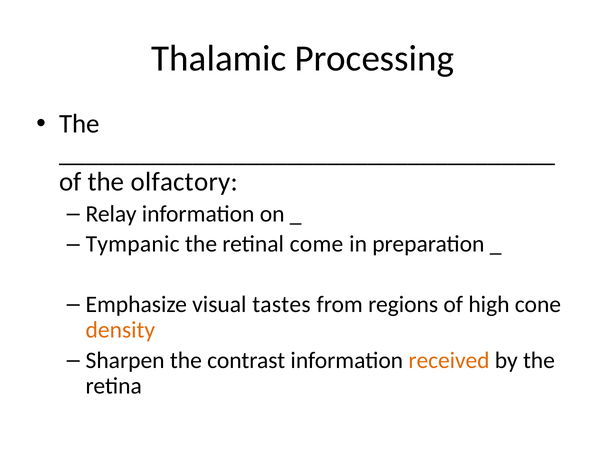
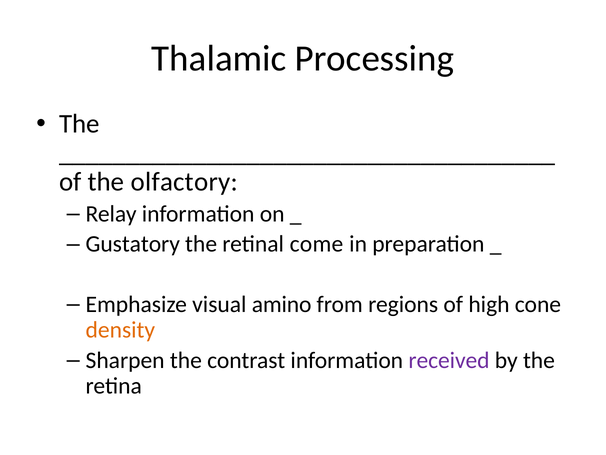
Tympanic: Tympanic -> Gustatory
tastes: tastes -> amino
received colour: orange -> purple
